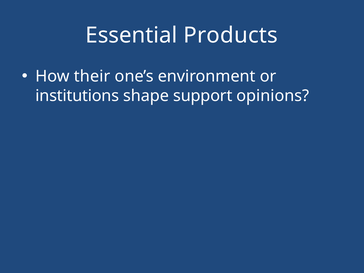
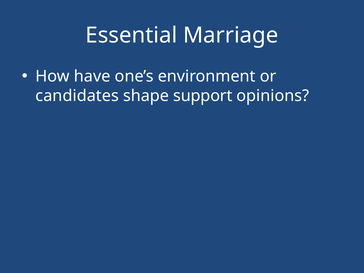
Products: Products -> Marriage
their: their -> have
institutions: institutions -> candidates
